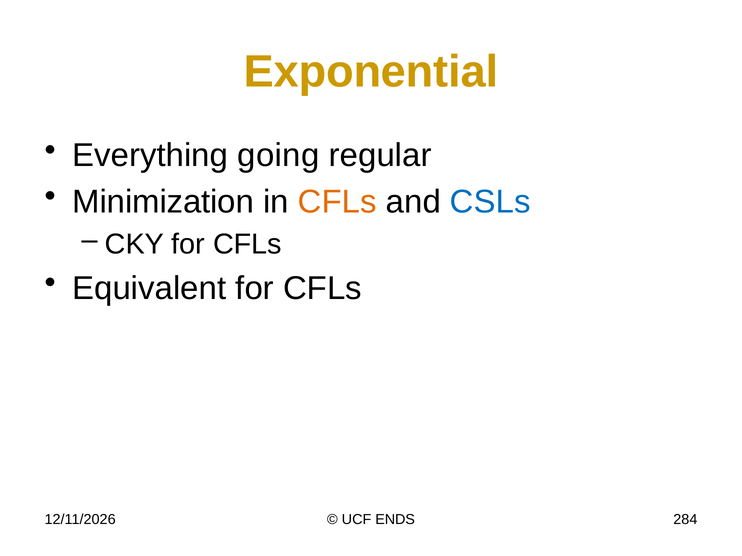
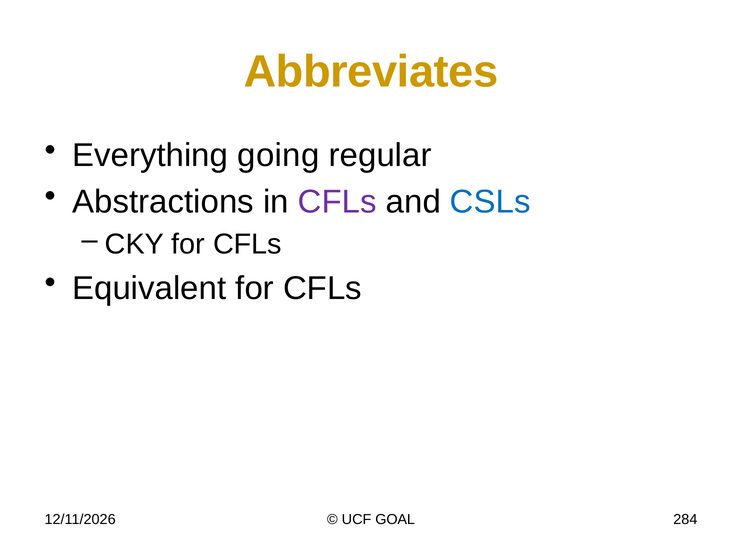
Exponential: Exponential -> Abbreviates
Minimization: Minimization -> Abstractions
CFLs at (337, 202) colour: orange -> purple
ENDS: ENDS -> GOAL
